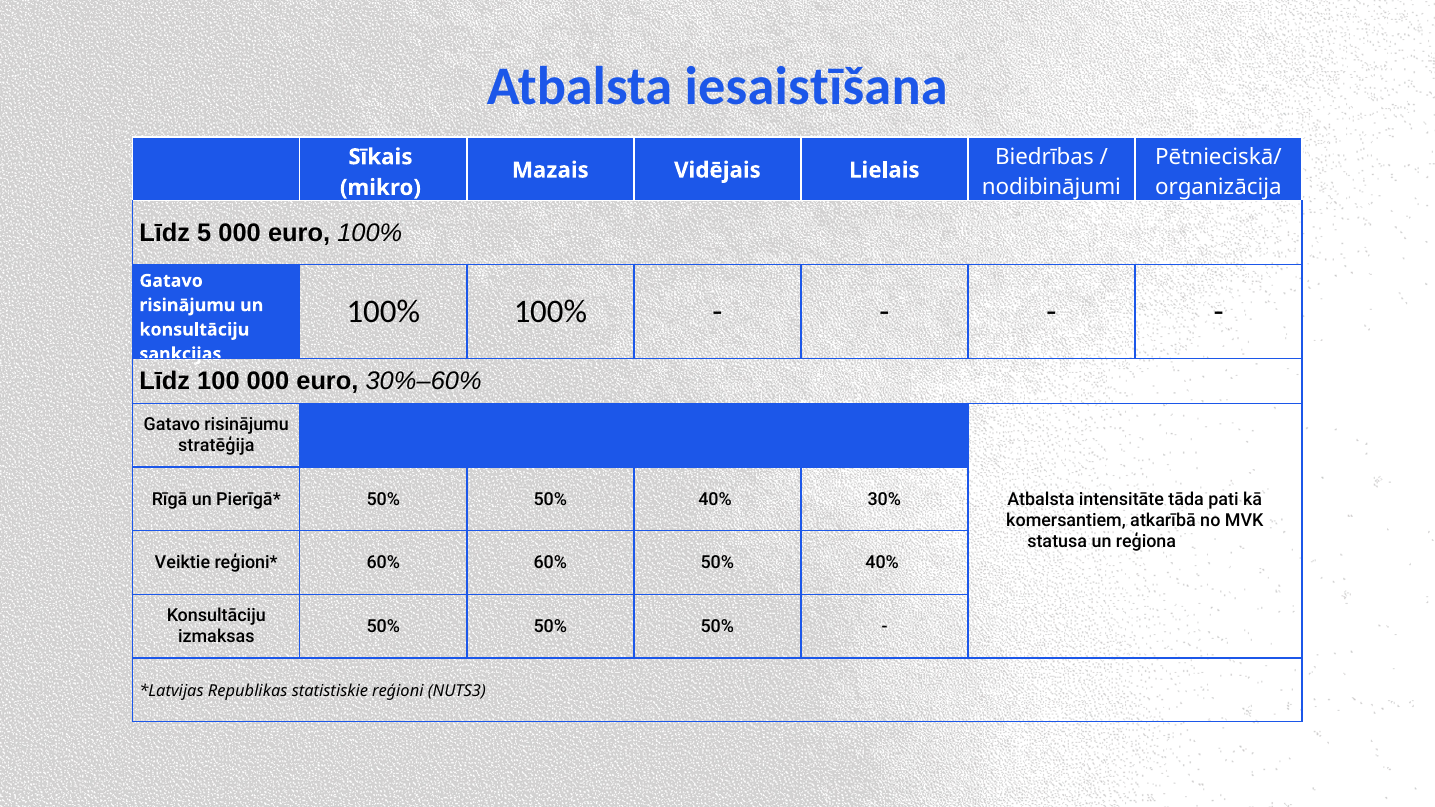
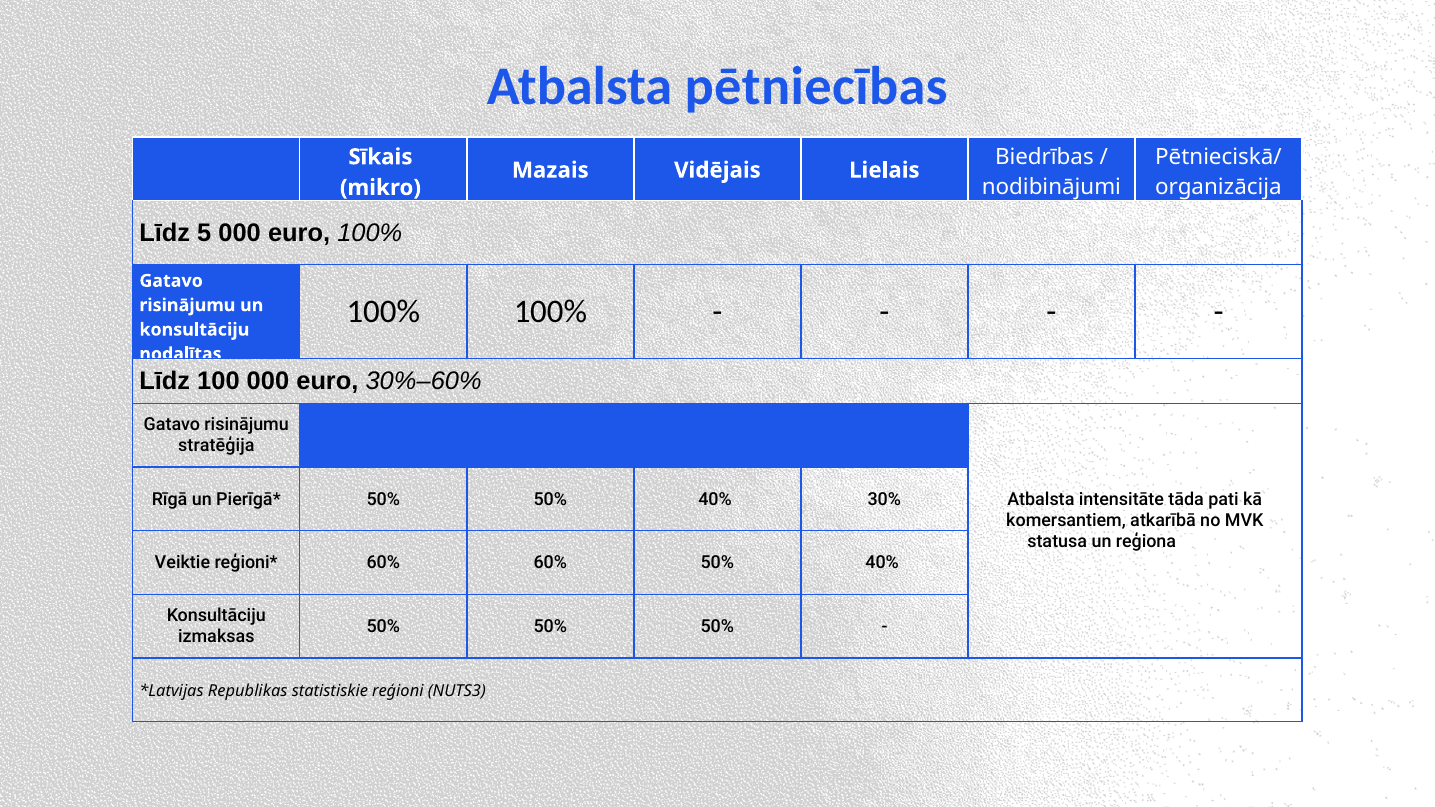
iesaistīšana: iesaistīšana -> pētniecības
sankcijas: sankcijas -> nodalītas
